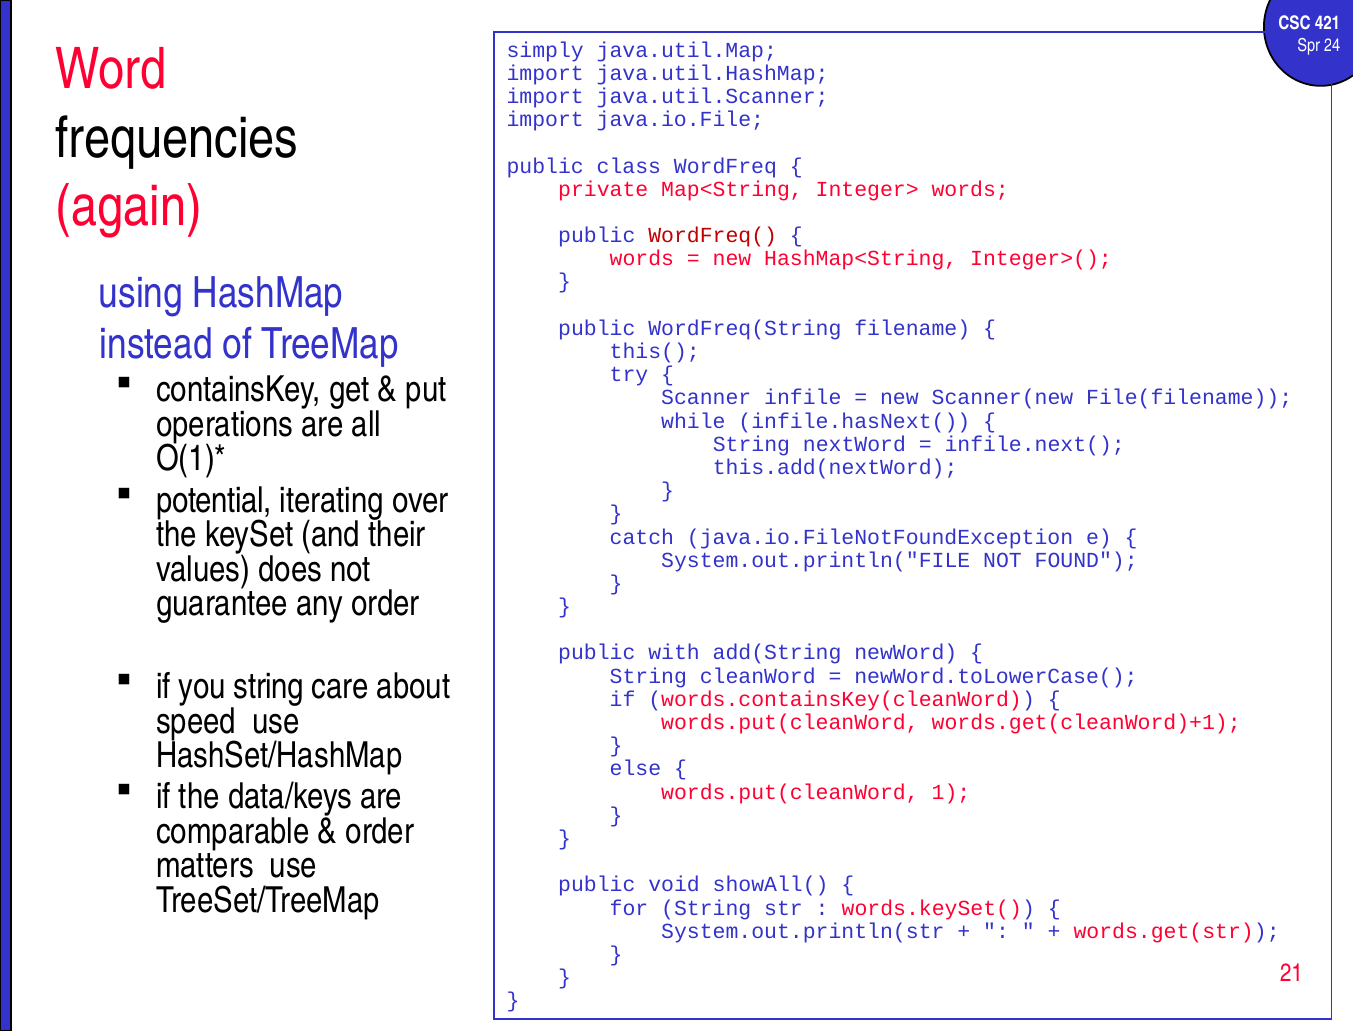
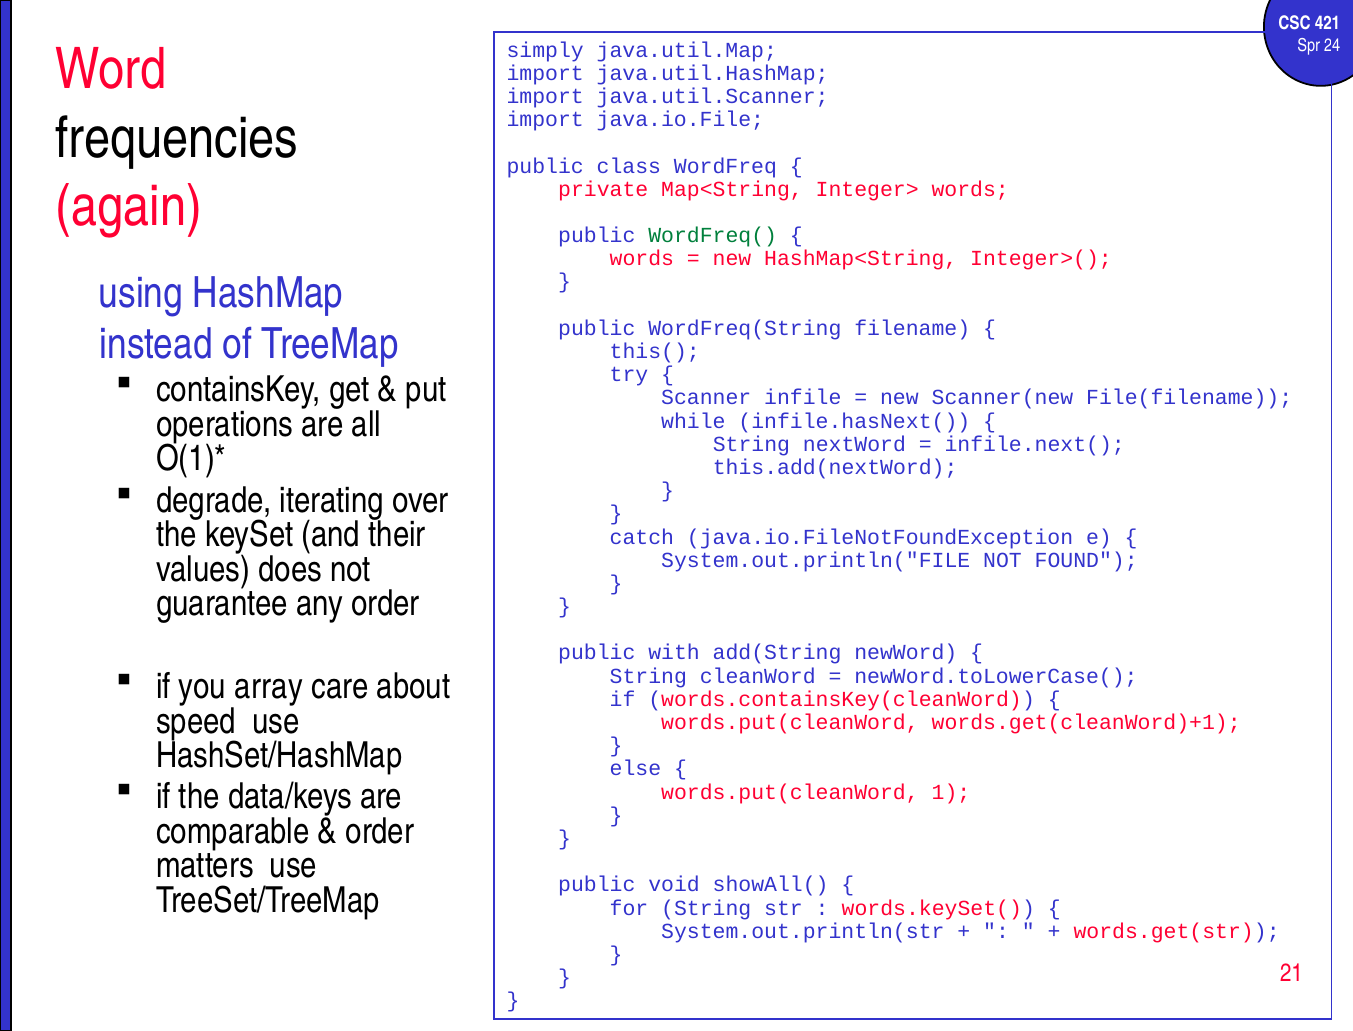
WordFreq( colour: red -> green
potential: potential -> degrade
you string: string -> array
